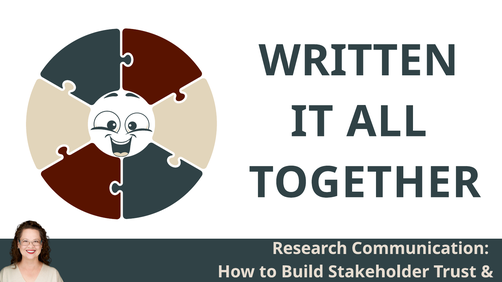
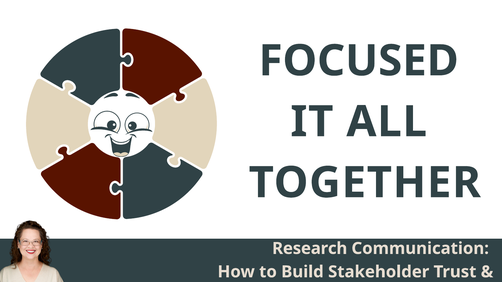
WRITTEN: WRITTEN -> FOCUSED
